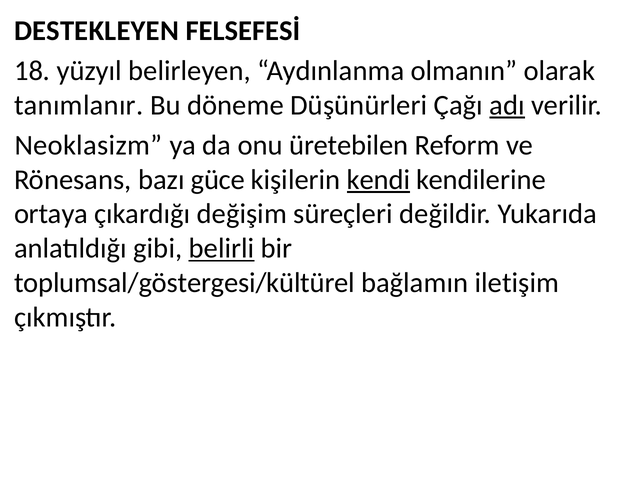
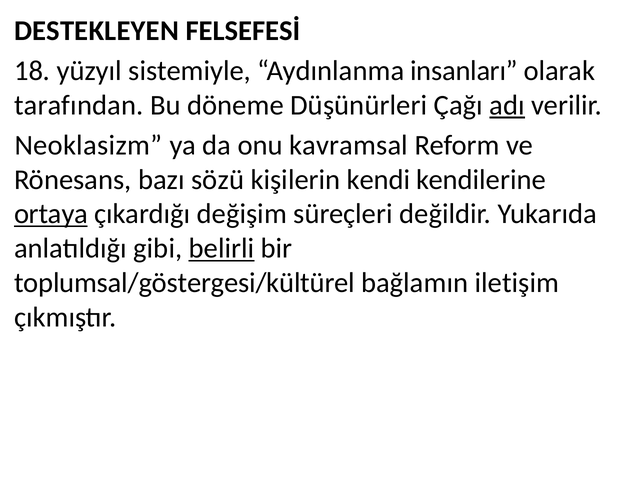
belirleyen: belirleyen -> sistemiyle
olmanın: olmanın -> insanları
tanımlanır: tanımlanır -> tarafından
üretebilen: üretebilen -> kavramsal
güce: güce -> sözü
kendi underline: present -> none
ortaya underline: none -> present
